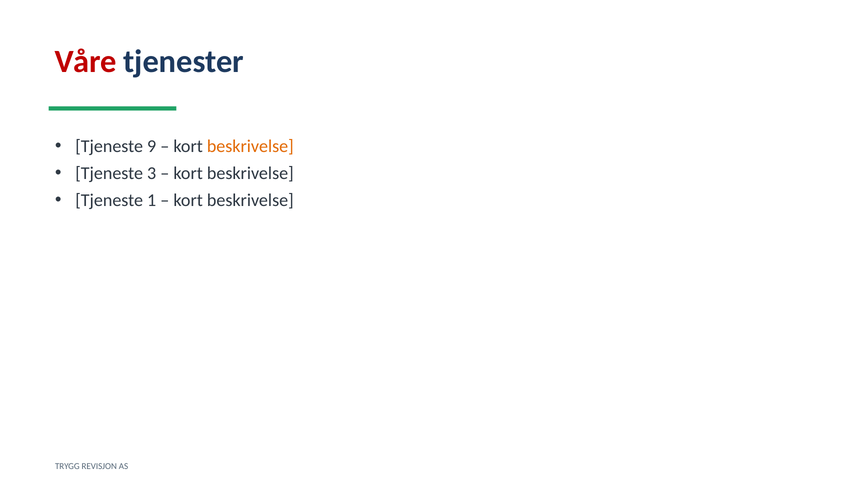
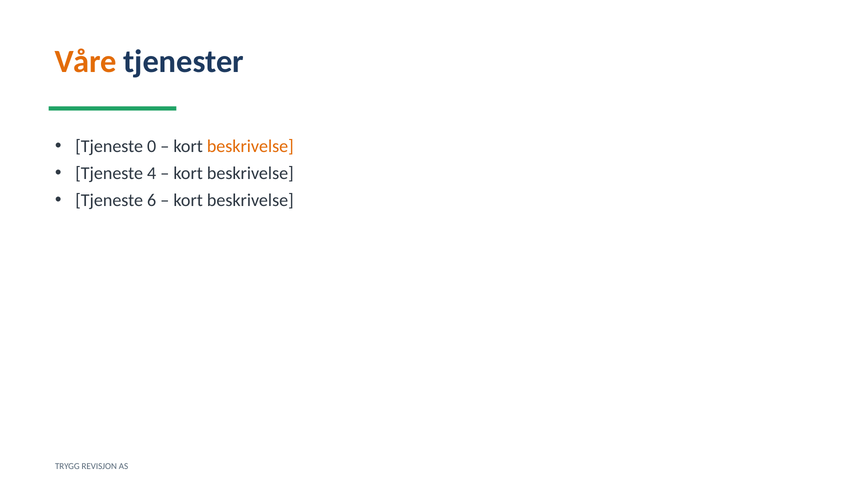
Våre colour: red -> orange
9: 9 -> 0
3: 3 -> 4
1: 1 -> 6
